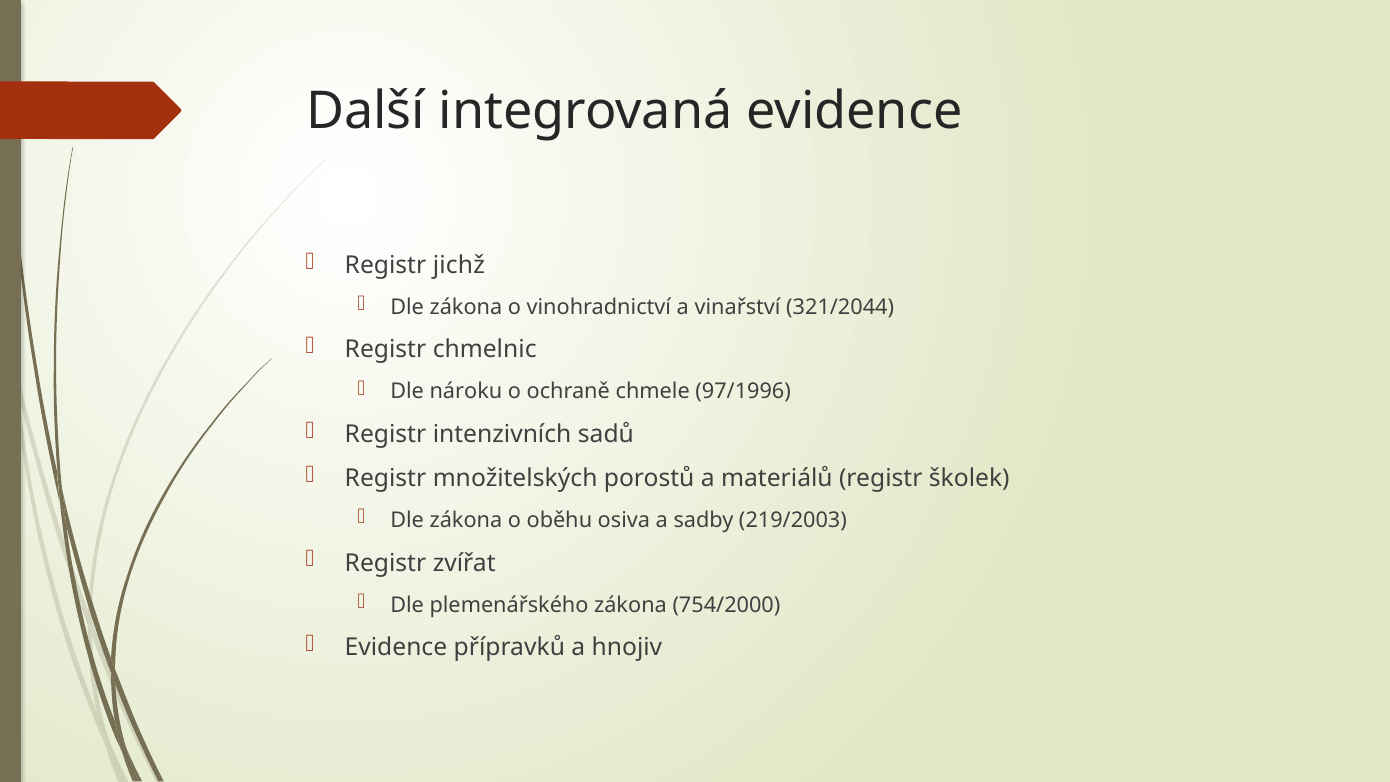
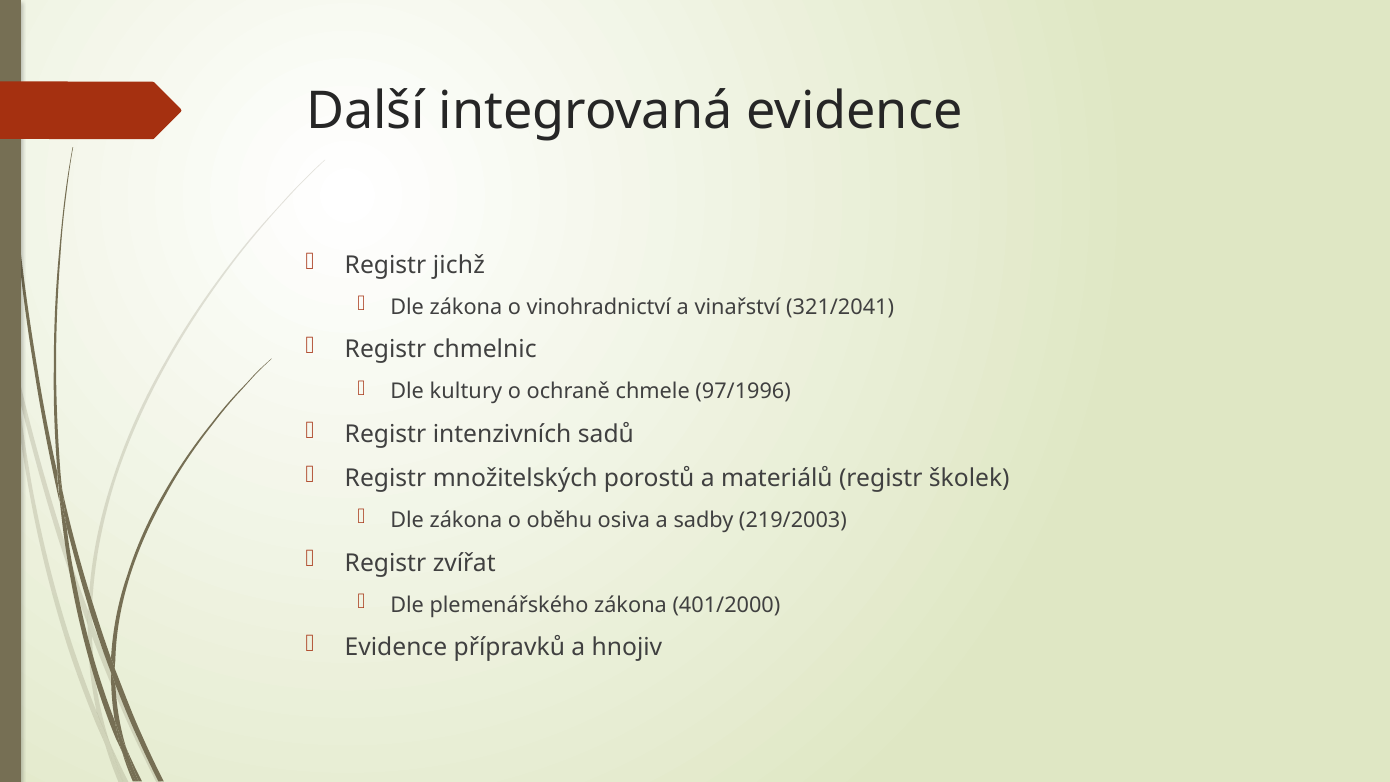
321/2044: 321/2044 -> 321/2041
nároku: nároku -> kultury
754/2000: 754/2000 -> 401/2000
